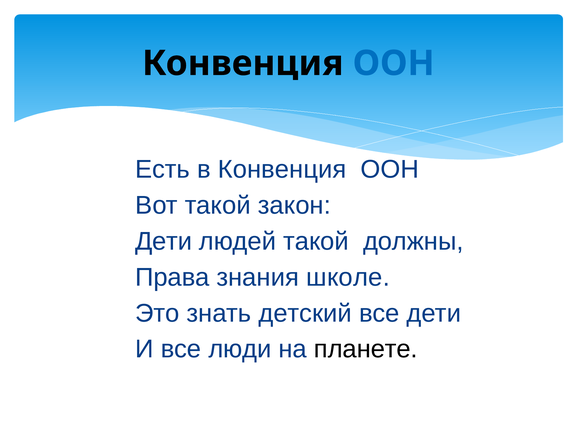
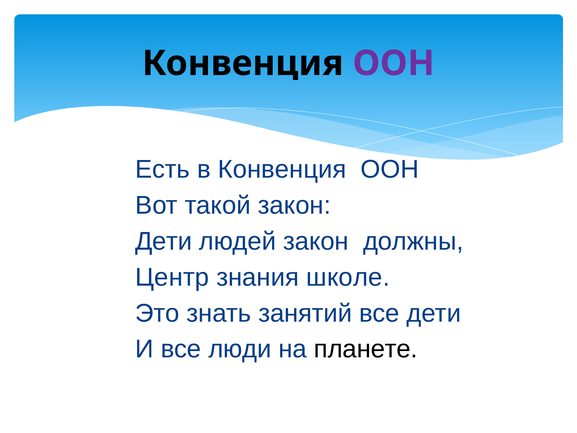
ООН at (394, 63) colour: blue -> purple
людей такой: такой -> закон
Права: Права -> Центр
детский: детский -> занятий
